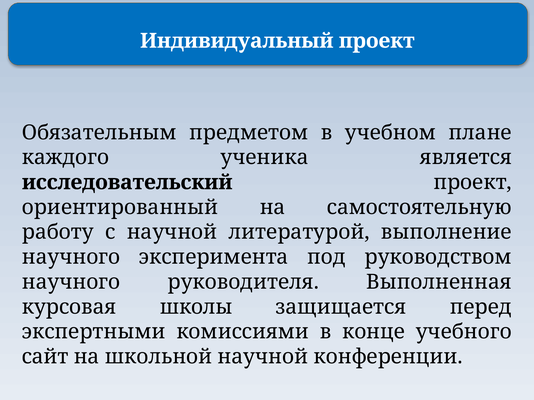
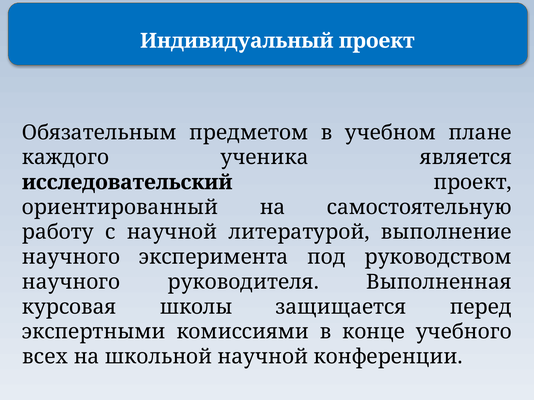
сайт: сайт -> всех
